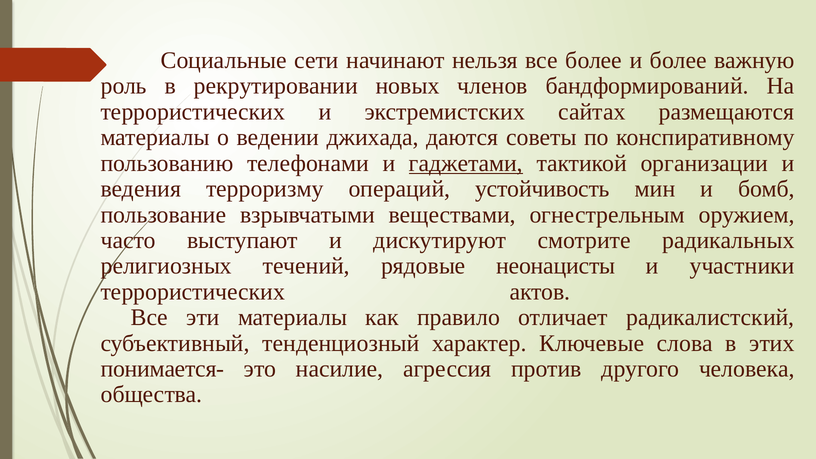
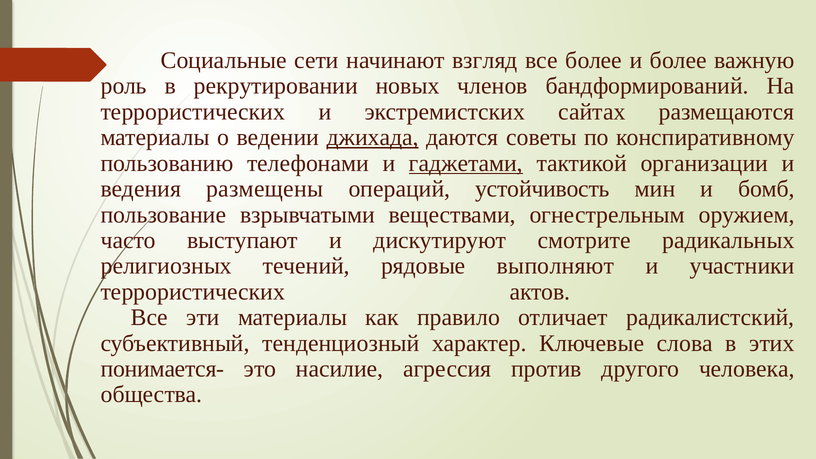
нельзя: нельзя -> взгляд
джихада underline: none -> present
терроризму: терроризму -> размещены
неонацисты: неонацисты -> выполняют
